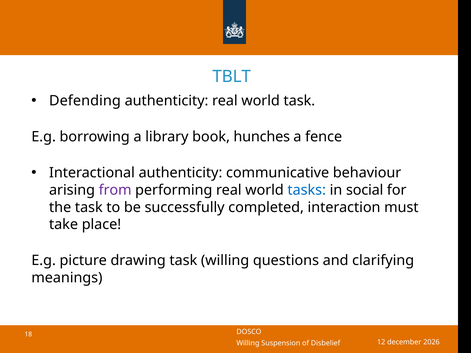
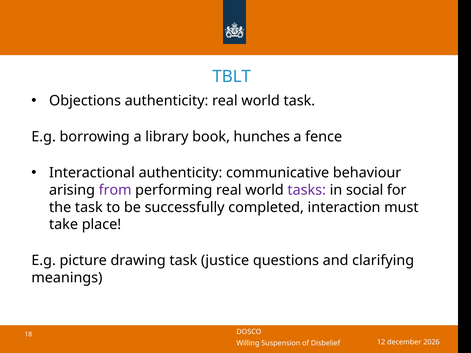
Defending: Defending -> Objections
tasks colour: blue -> purple
task willing: willing -> justice
